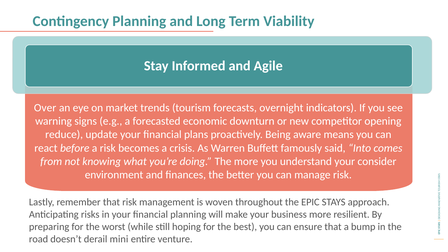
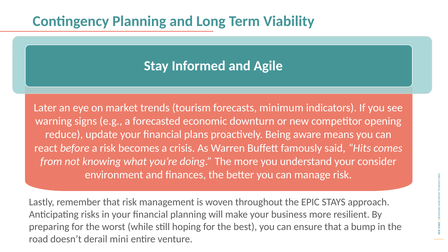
Over: Over -> Later
overnight: overnight -> minimum
Into: Into -> Hits
